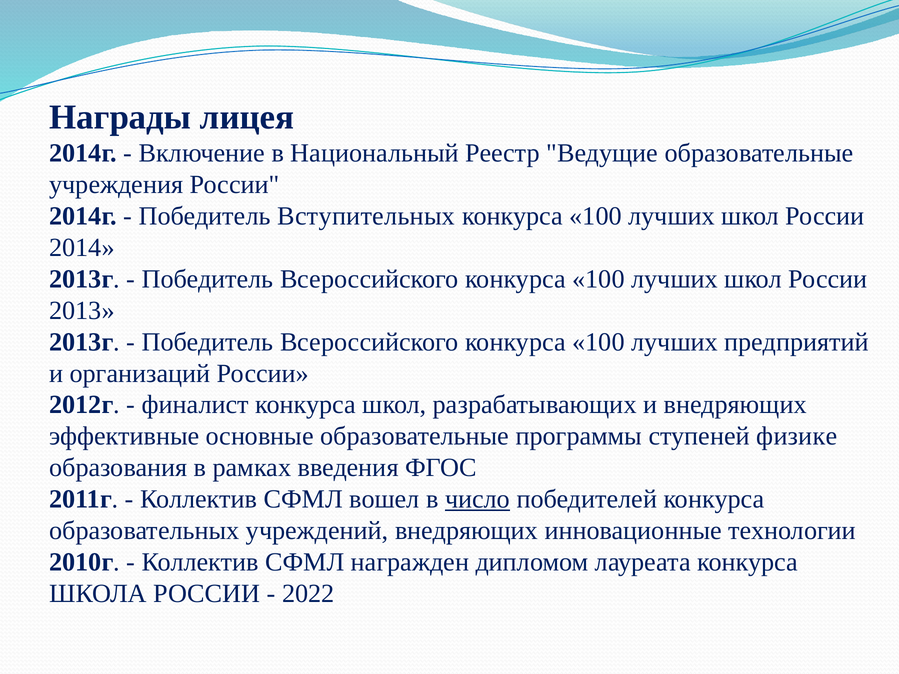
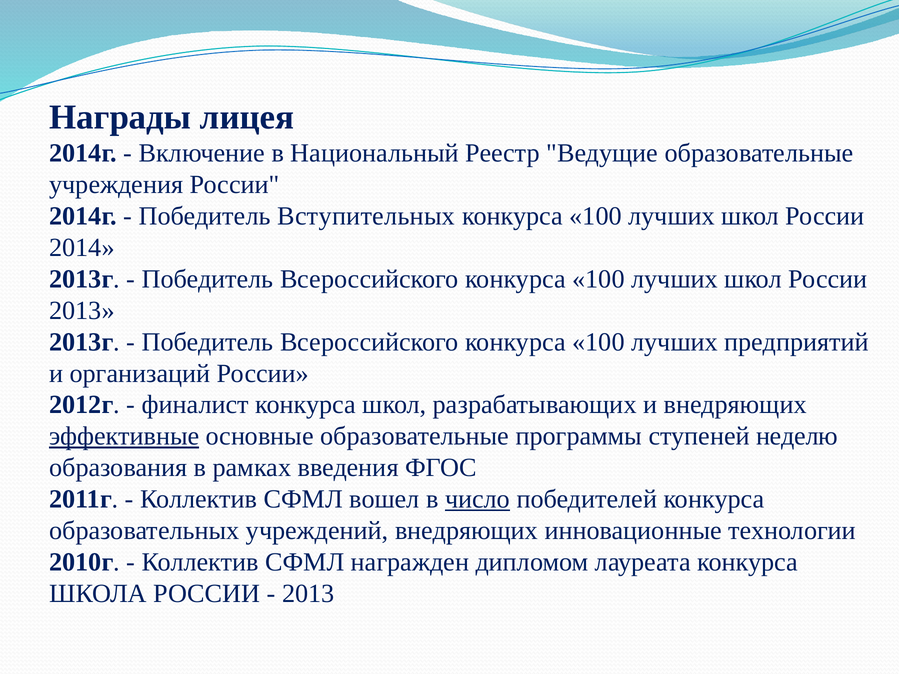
эффективные underline: none -> present
физике: физике -> неделю
2022 at (308, 594): 2022 -> 2013
